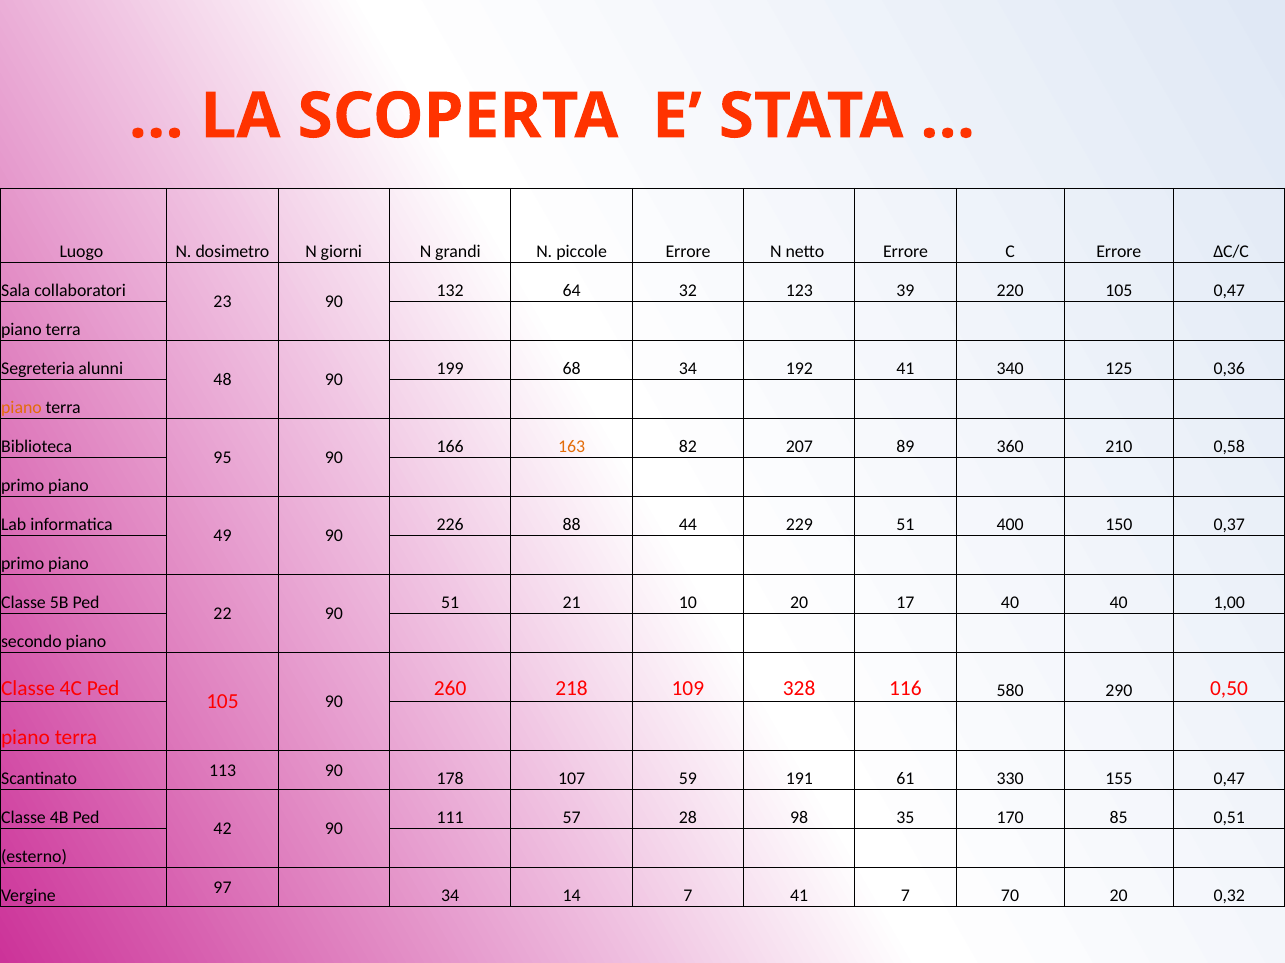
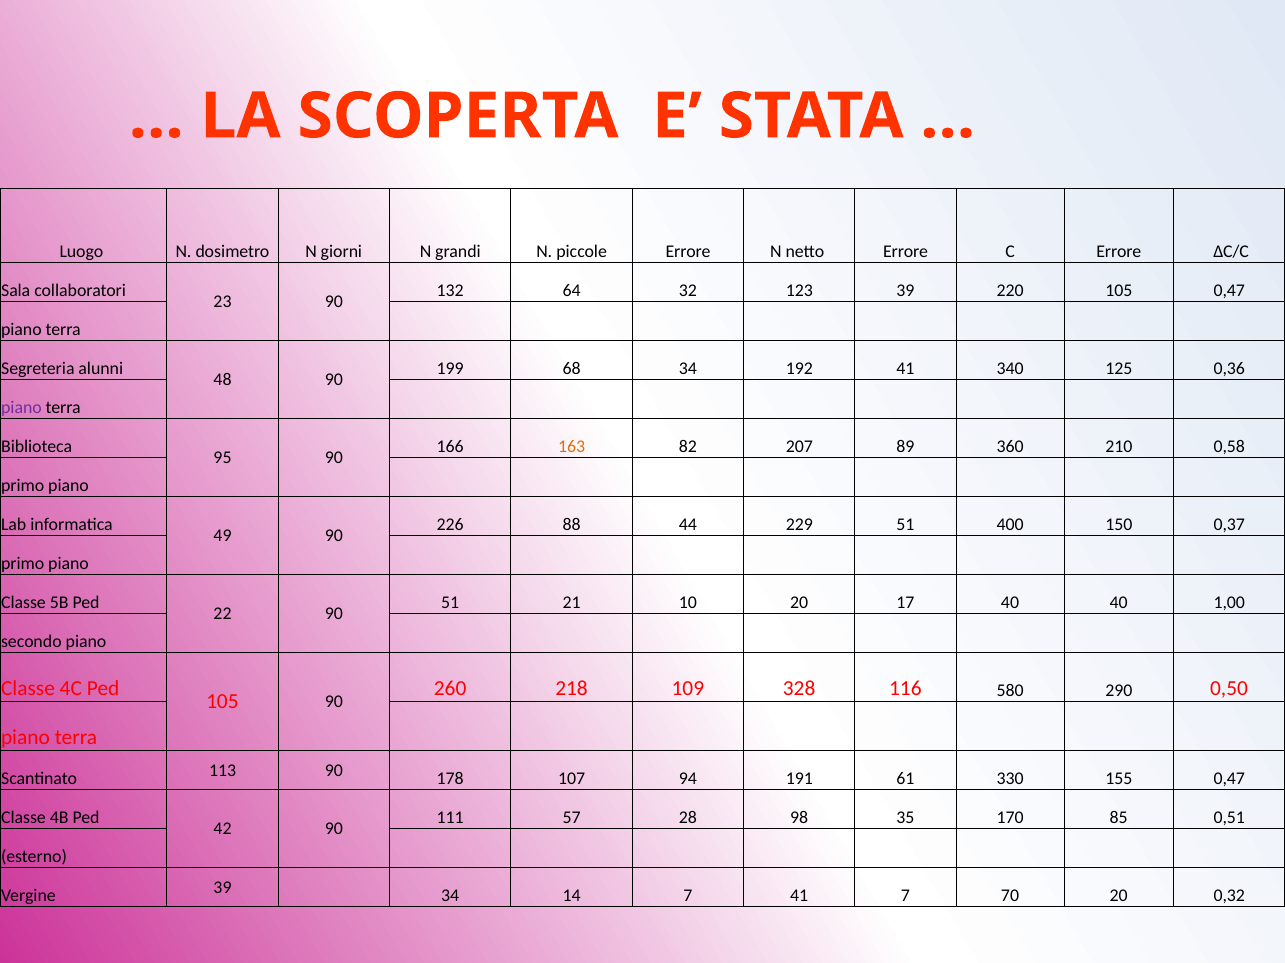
piano at (21, 408) colour: orange -> purple
59: 59 -> 94
Vergine 97: 97 -> 39
